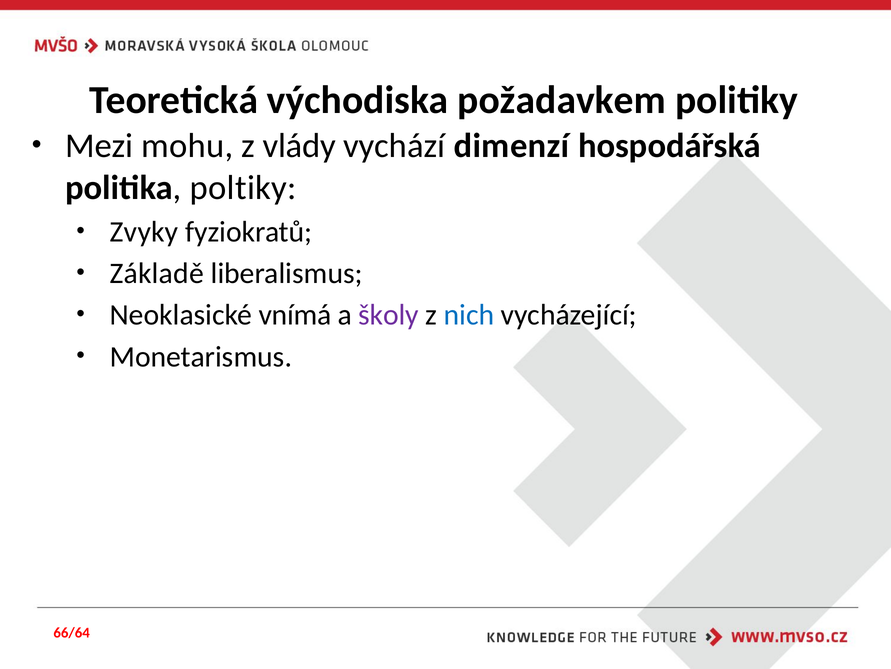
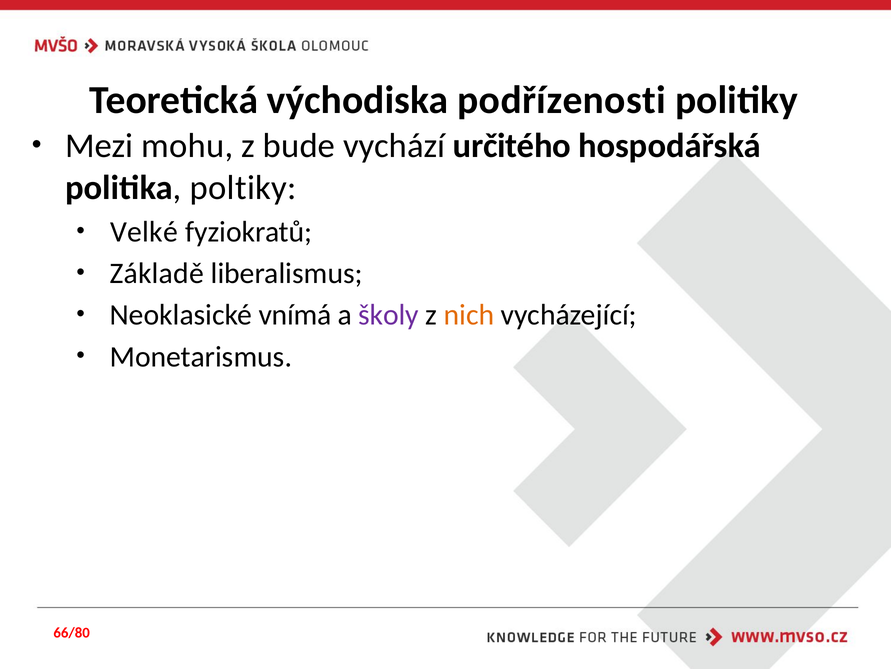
požadavkem: požadavkem -> podřízenosti
vlády: vlády -> bude
dimenzí: dimenzí -> určitého
Zvyky: Zvyky -> Velké
nich colour: blue -> orange
66/64: 66/64 -> 66/80
